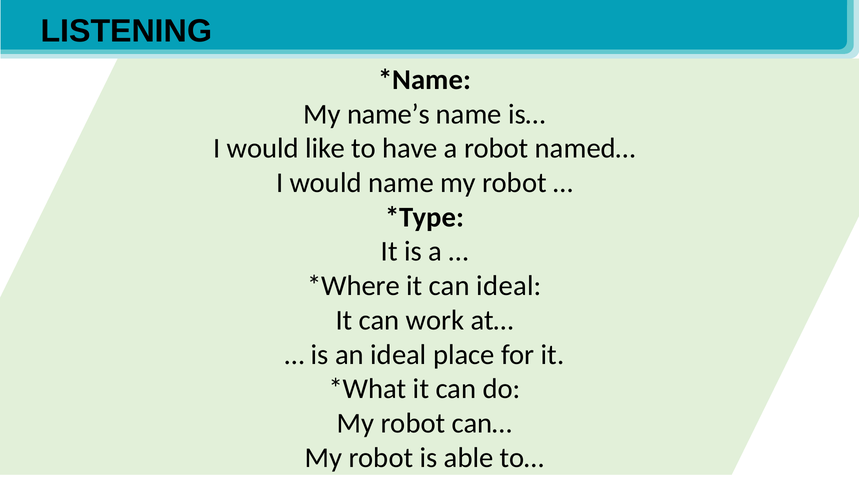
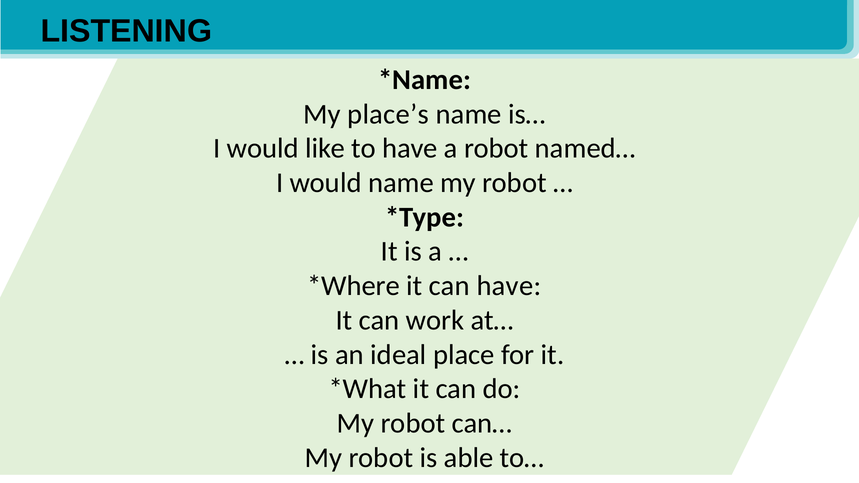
name’s: name’s -> place’s
can ideal: ideal -> have
